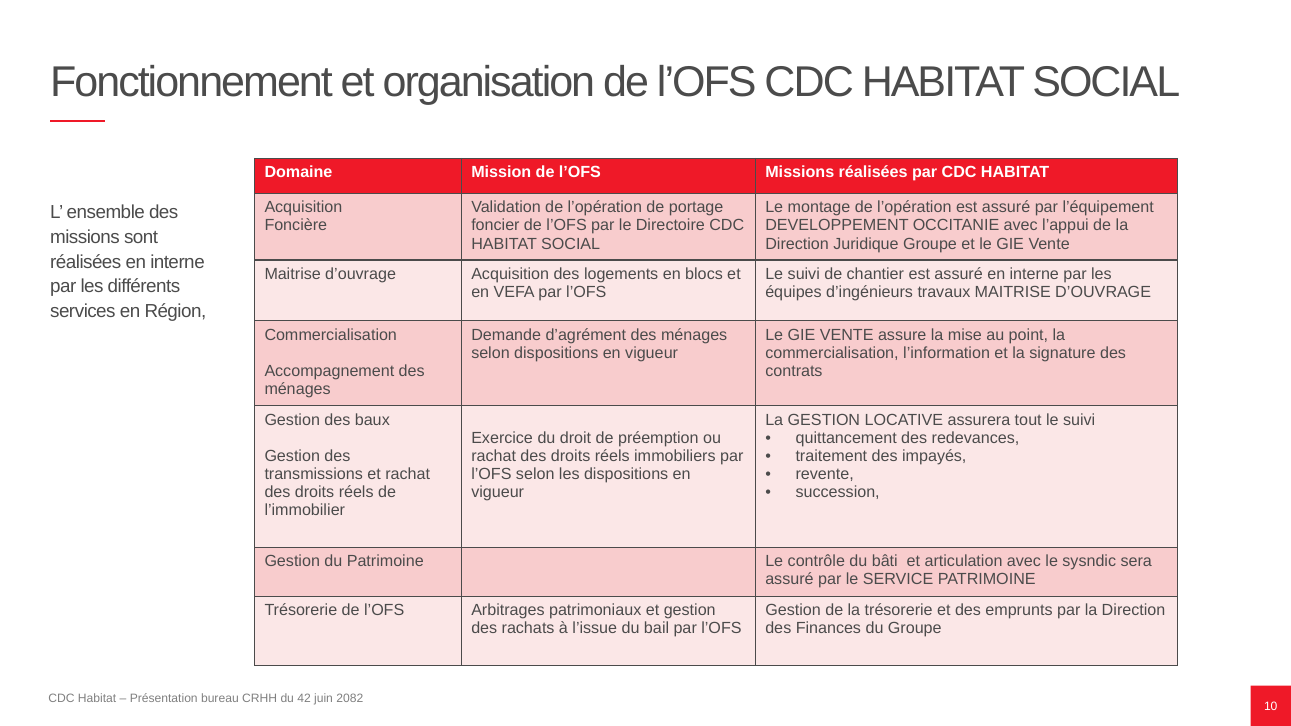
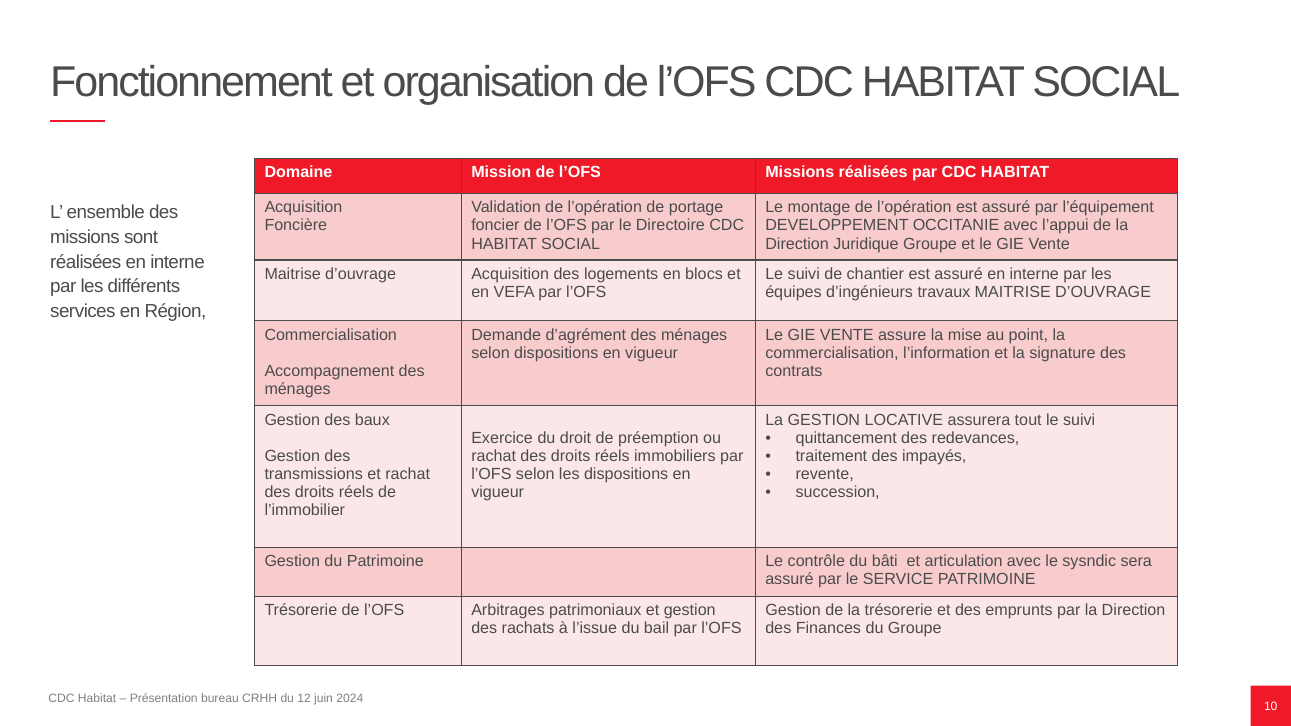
42: 42 -> 12
2082: 2082 -> 2024
